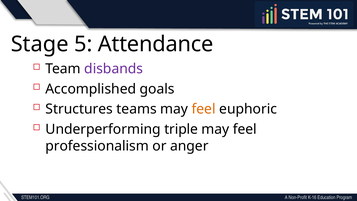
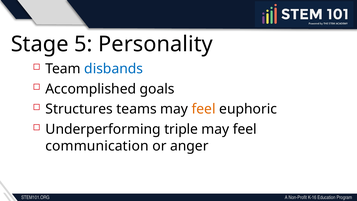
Attendance: Attendance -> Personality
disbands colour: purple -> blue
professionalism: professionalism -> communication
